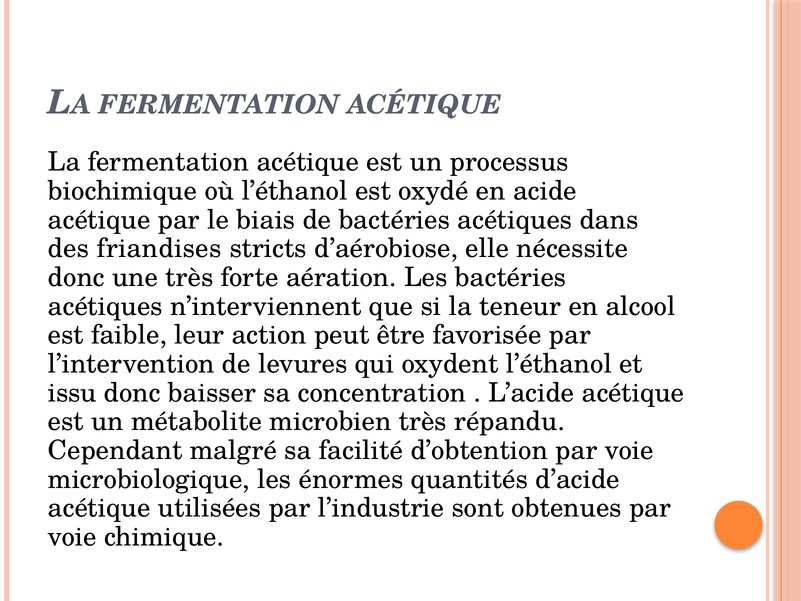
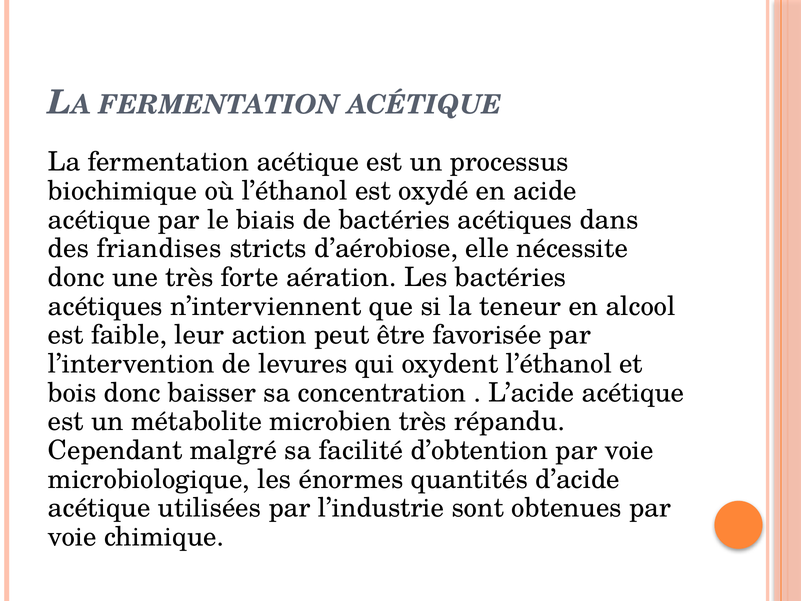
issu: issu -> bois
